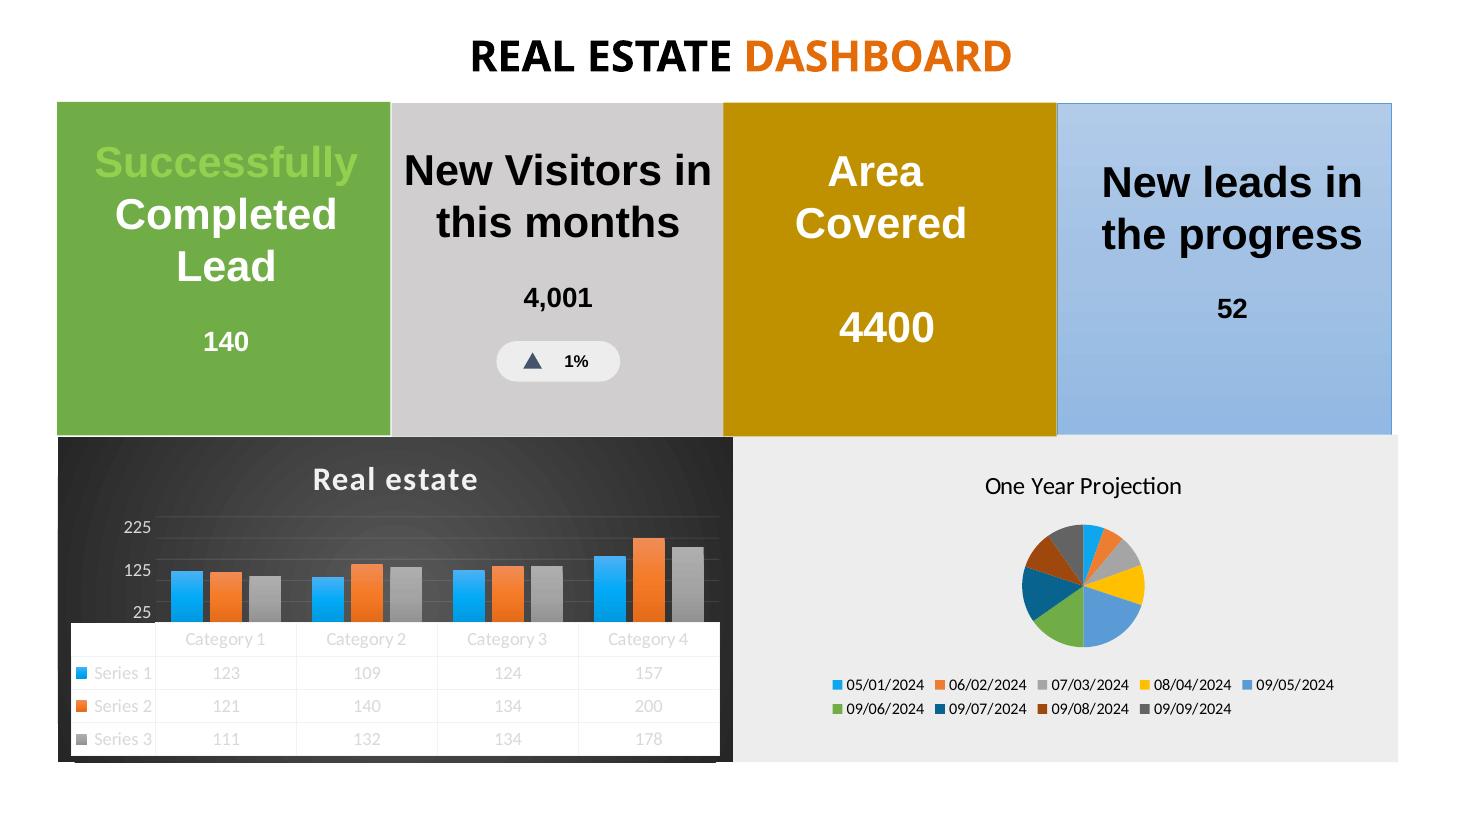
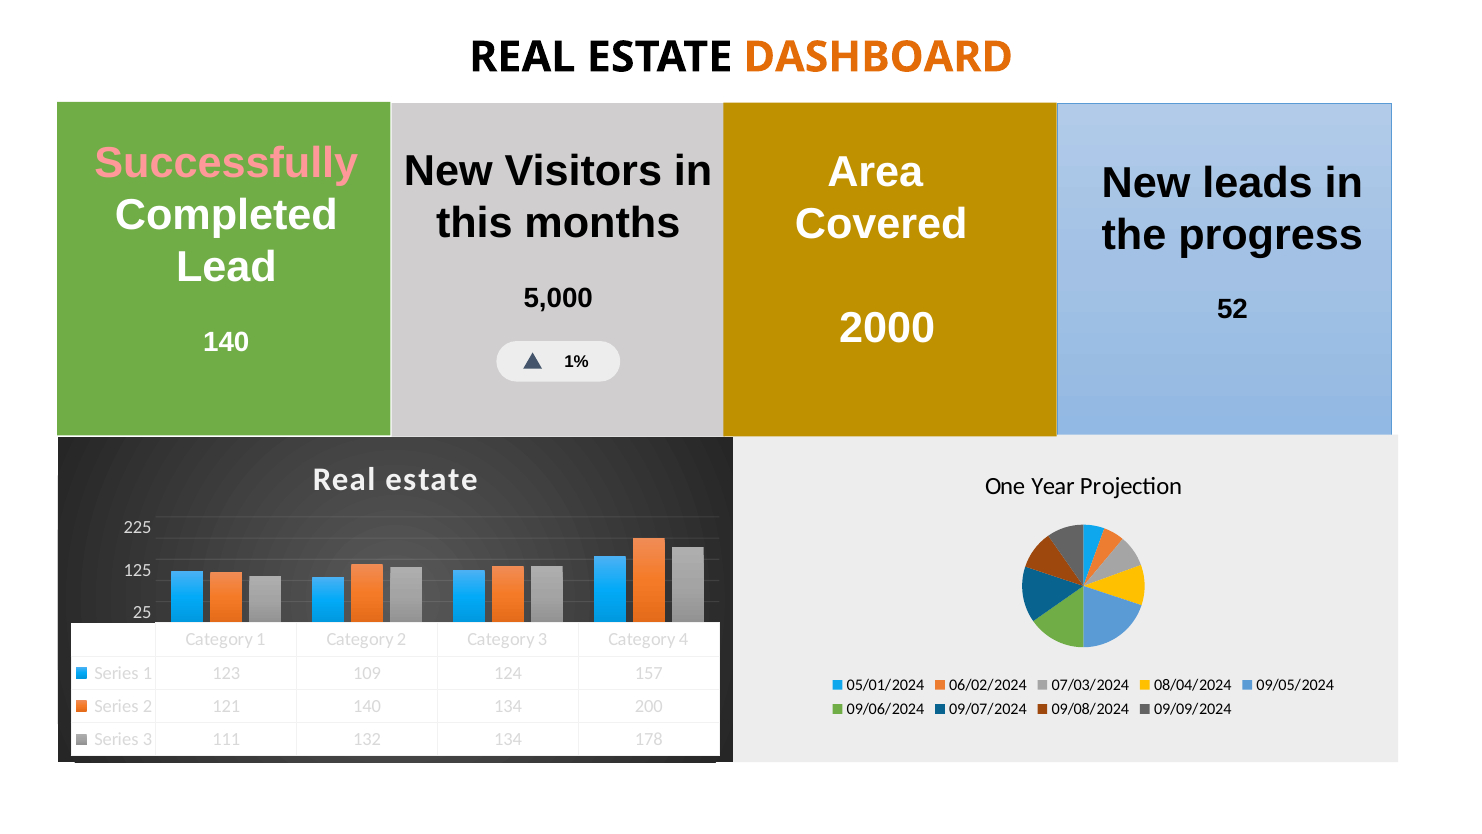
Successfully colour: light green -> pink
4,001: 4,001 -> 5,000
4400: 4400 -> 2000
